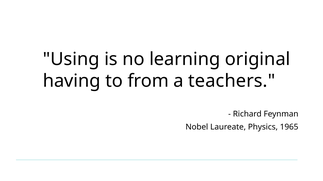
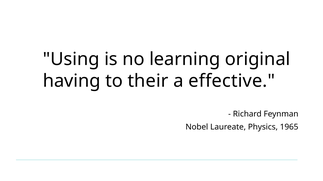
from: from -> their
teachers: teachers -> effective
